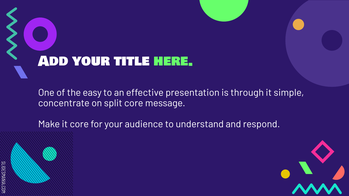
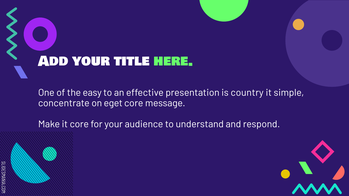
through: through -> country
split: split -> eget
